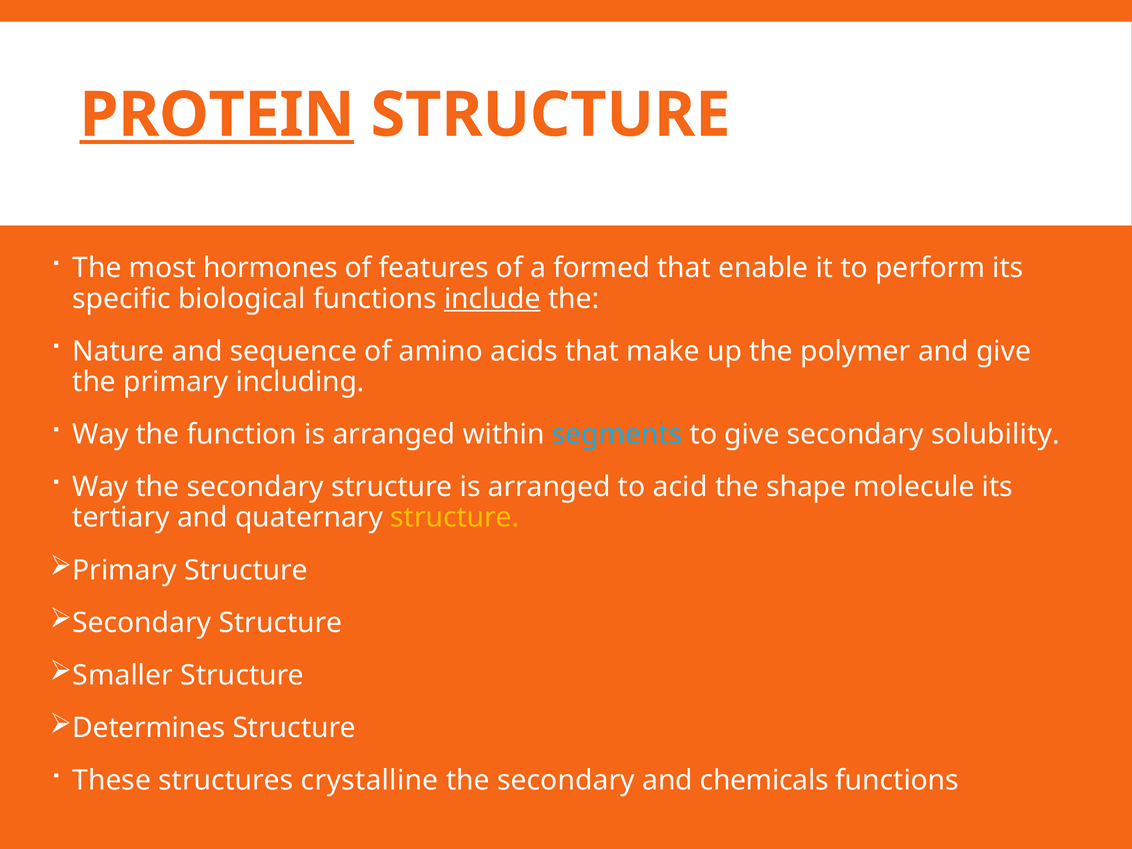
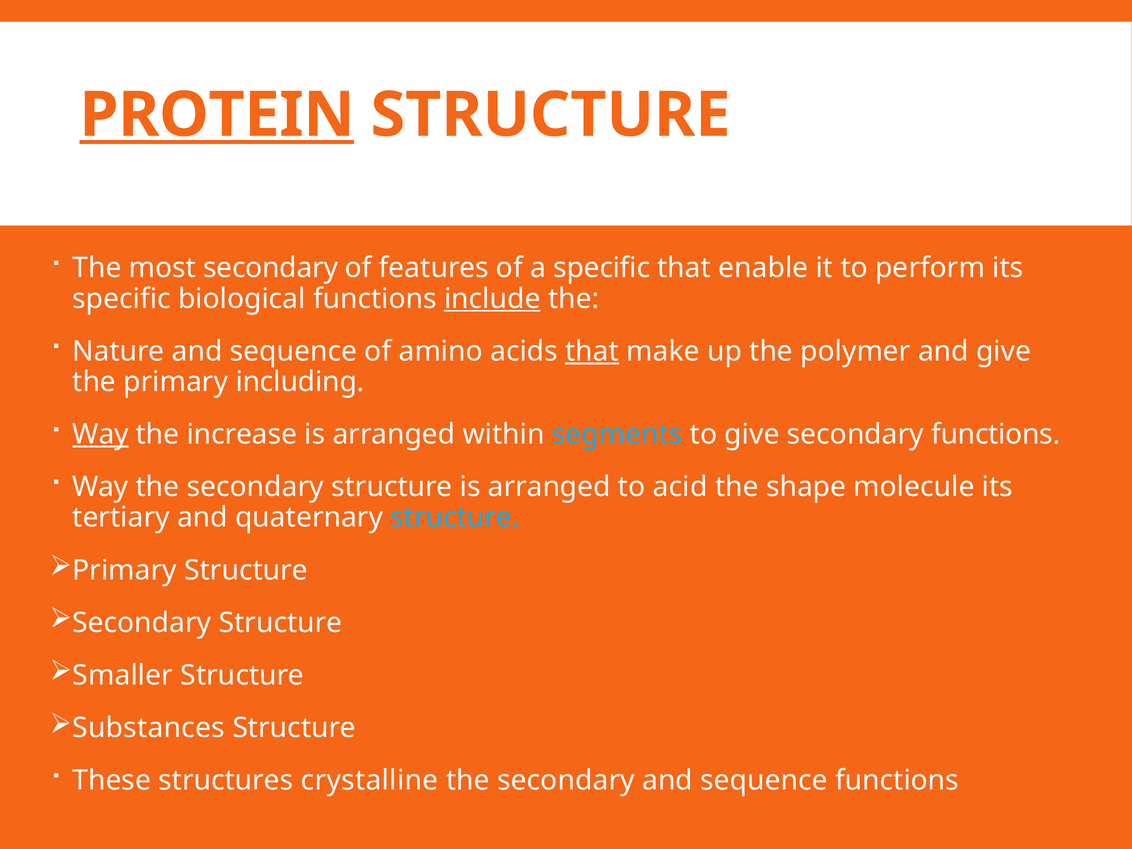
most hormones: hormones -> secondary
a formed: formed -> specific
that at (592, 351) underline: none -> present
Way at (100, 434) underline: none -> present
function: function -> increase
secondary solubility: solubility -> functions
structure at (455, 518) colour: yellow -> light blue
Determines: Determines -> Substances
chemicals at (764, 781): chemicals -> sequence
